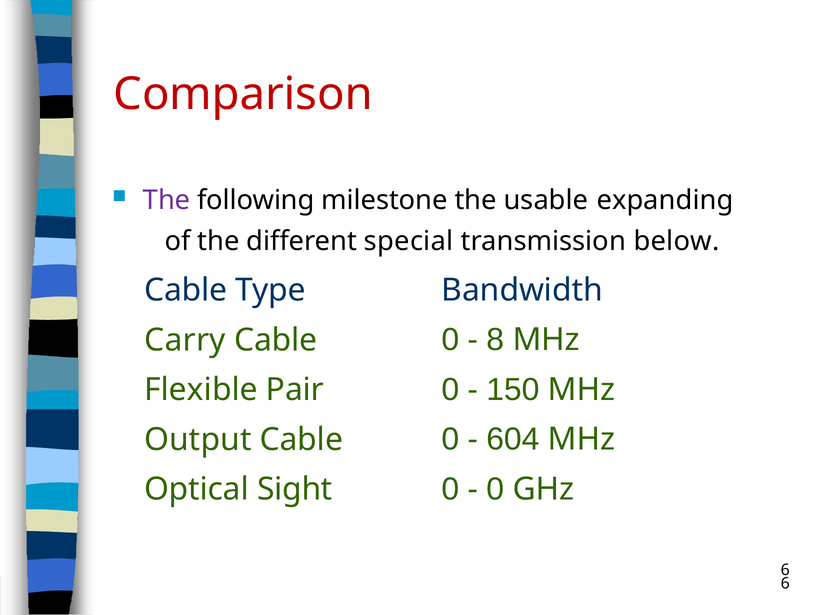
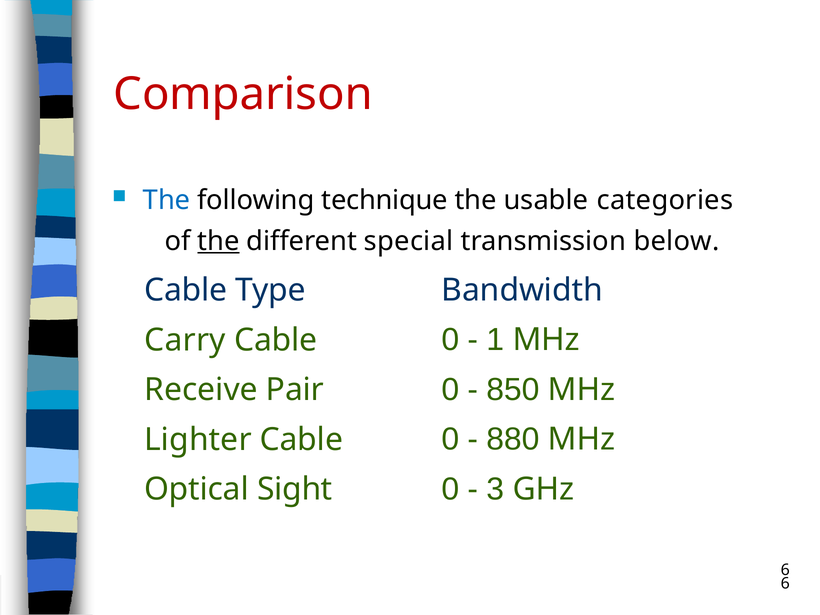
The at (167, 200) colour: purple -> blue
milestone: milestone -> technique
expanding: expanding -> categories
the at (219, 241) underline: none -> present
8: 8 -> 1
150: 150 -> 850
Flexible: Flexible -> Receive
604: 604 -> 880
Output: Output -> Lighter
0 at (495, 489): 0 -> 3
